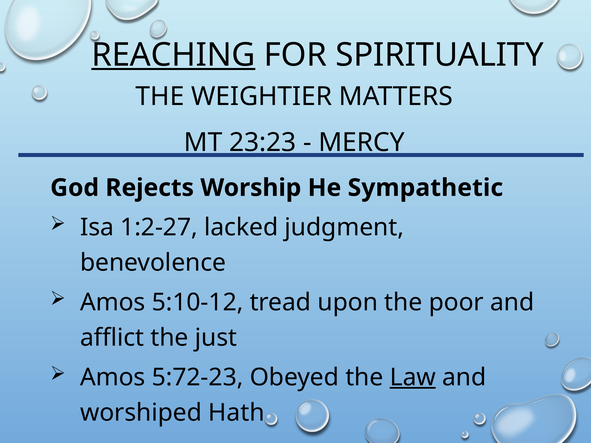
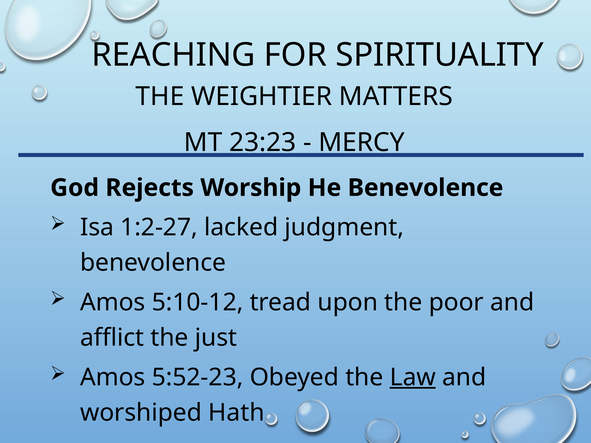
REACHING underline: present -> none
He Sympathetic: Sympathetic -> Benevolence
5:72-23: 5:72-23 -> 5:52-23
